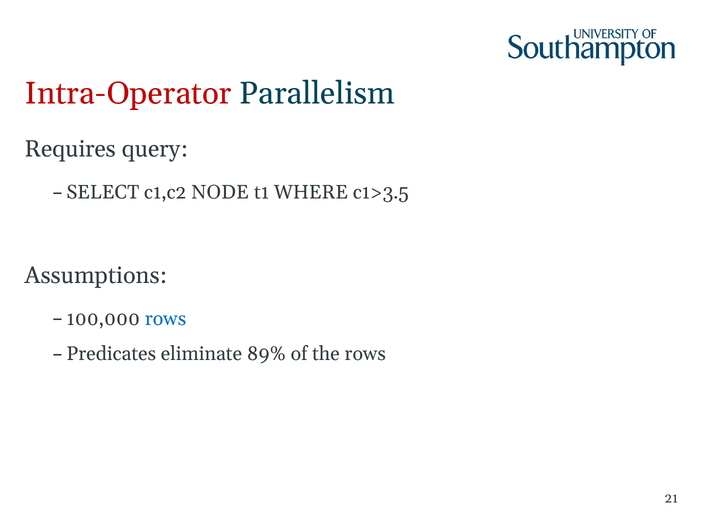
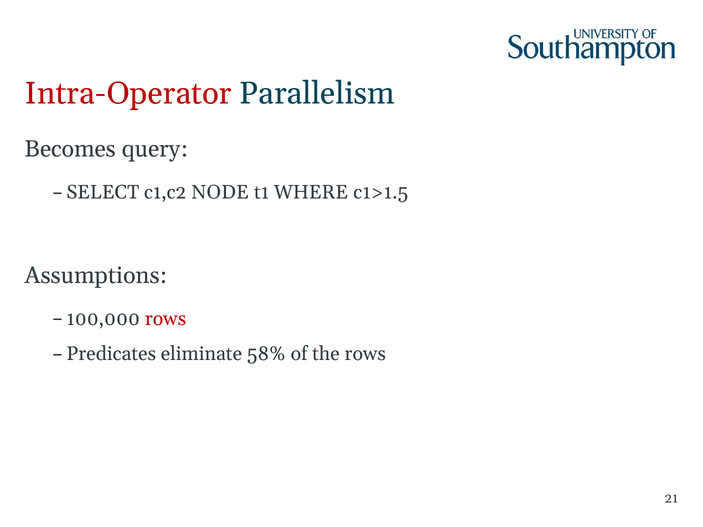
Requires: Requires -> Becomes
c1>3.5: c1>3.5 -> c1>1.5
rows at (166, 319) colour: blue -> red
89%: 89% -> 58%
